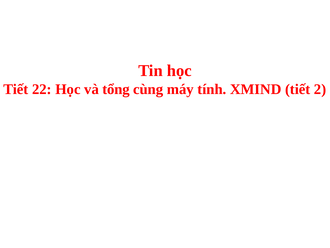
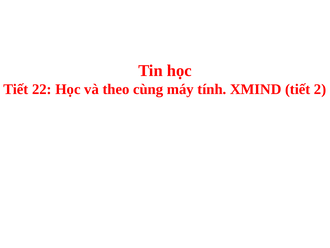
tổng: tổng -> theo
